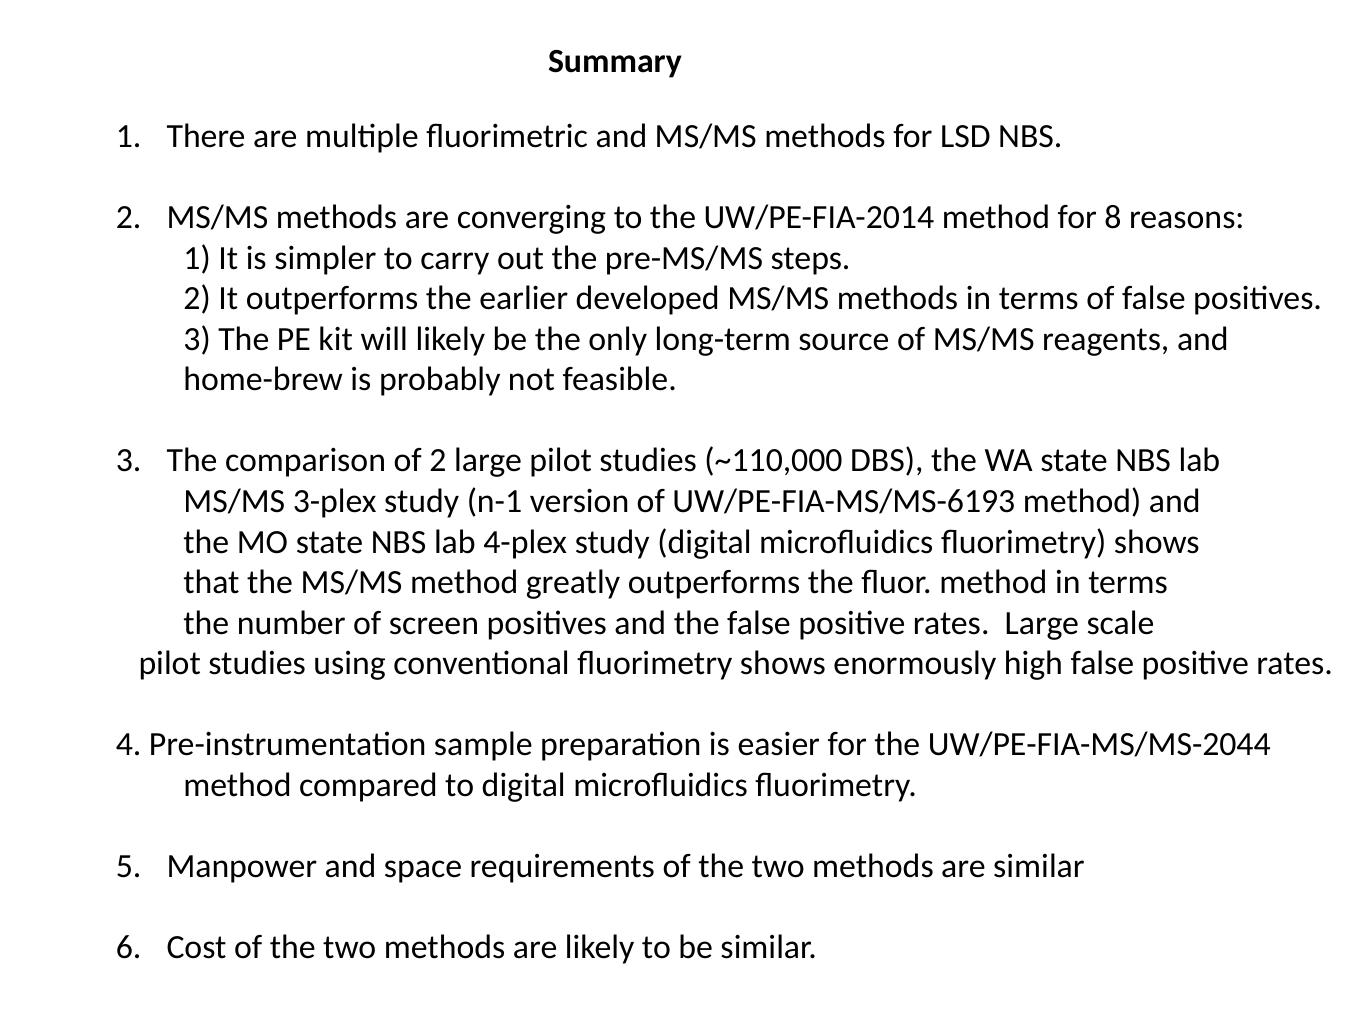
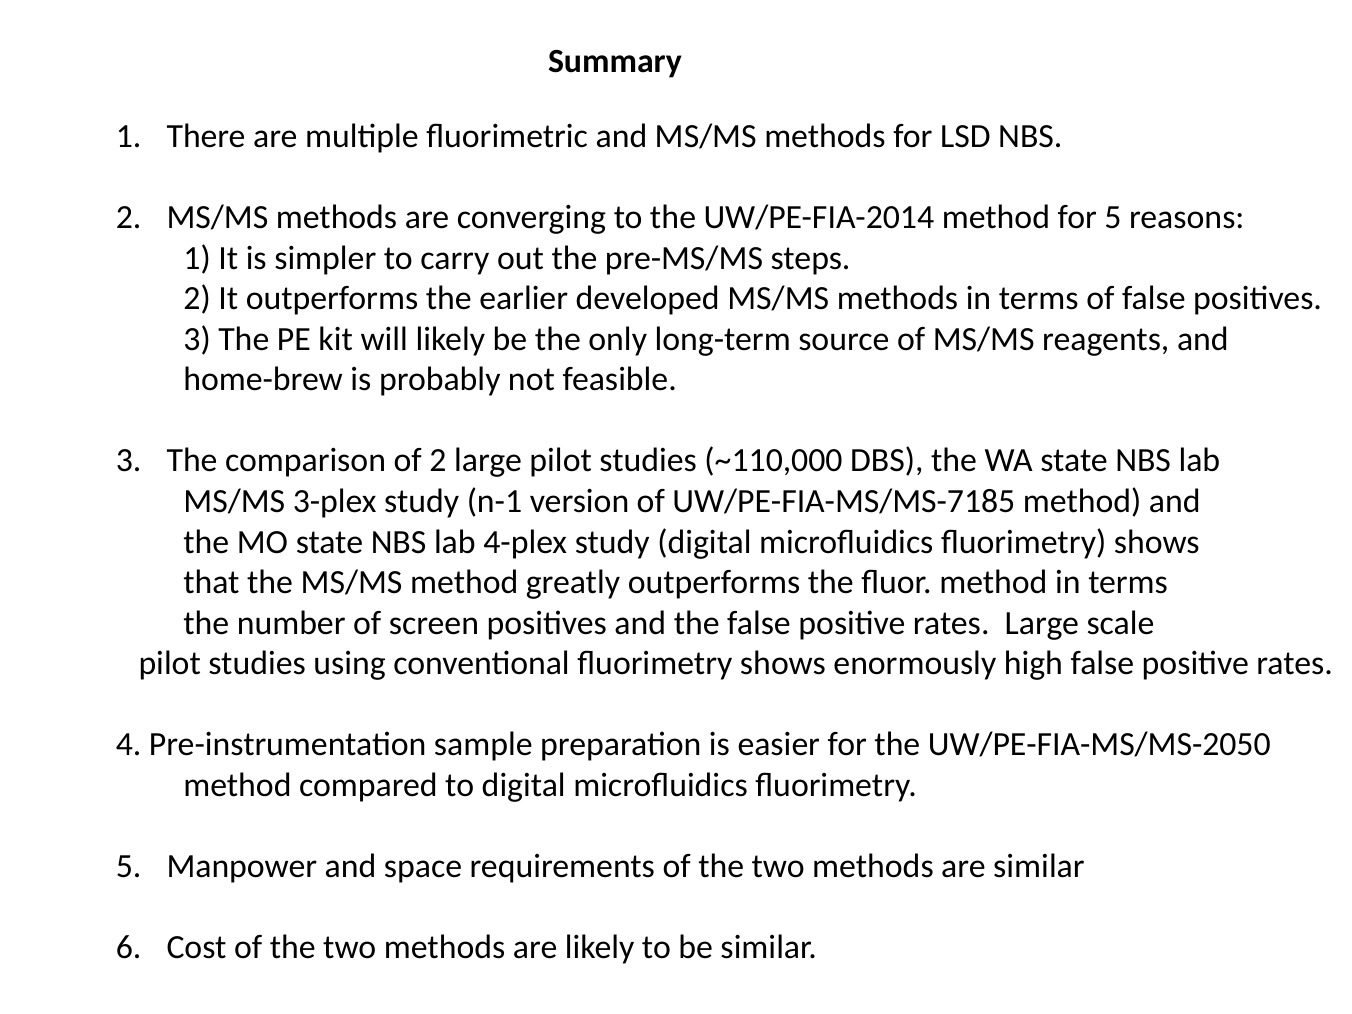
for 8: 8 -> 5
UW/PE-FIA-MS/MS-6193: UW/PE-FIA-MS/MS-6193 -> UW/PE-FIA-MS/MS-7185
UW/PE-FIA-MS/MS-2044: UW/PE-FIA-MS/MS-2044 -> UW/PE-FIA-MS/MS-2050
